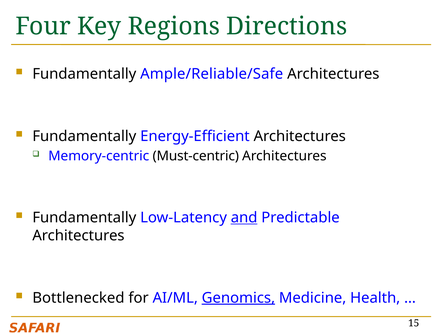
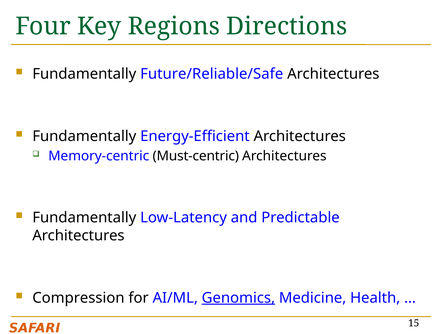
Ample/Reliable/Safe: Ample/Reliable/Safe -> Future/Reliable/Safe
and underline: present -> none
Bottlenecked: Bottlenecked -> Compression
